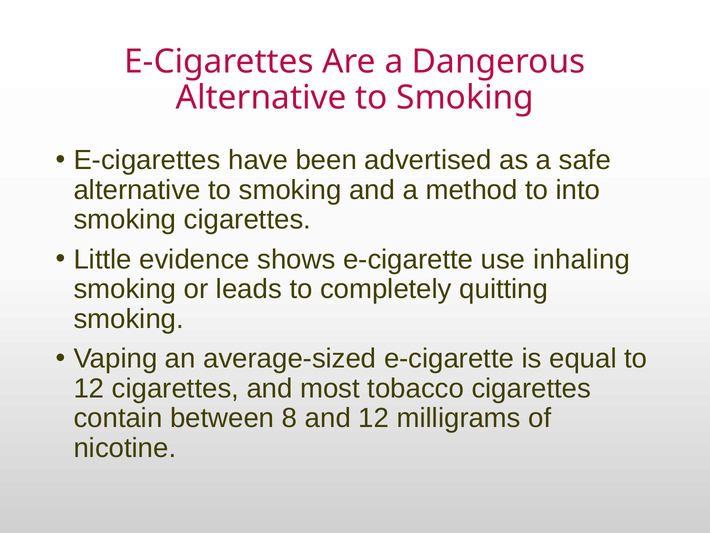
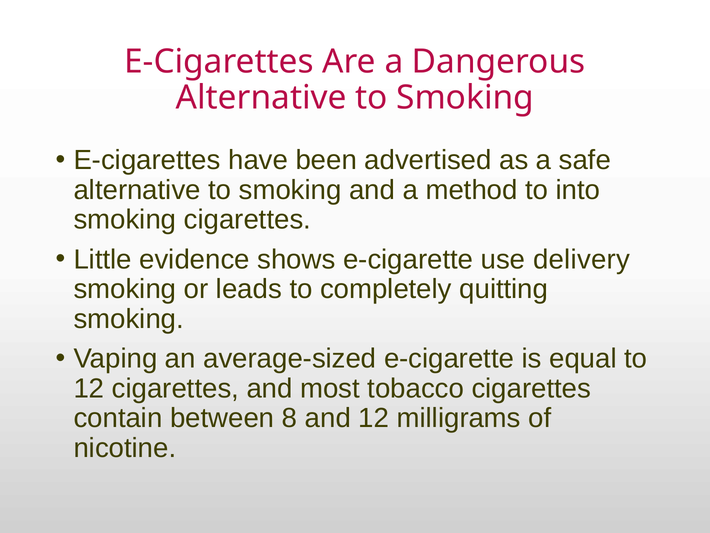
inhaling: inhaling -> delivery
